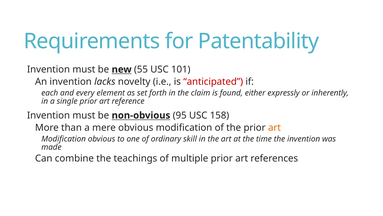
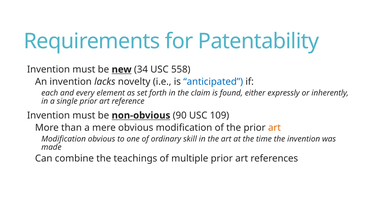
55: 55 -> 34
101: 101 -> 558
anticipated colour: red -> blue
95: 95 -> 90
158: 158 -> 109
